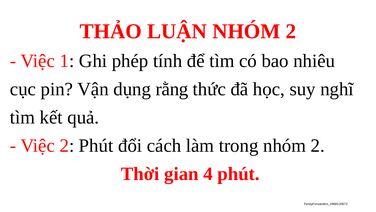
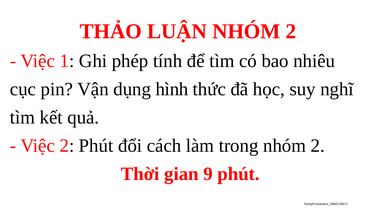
rằng: rằng -> hình
4: 4 -> 9
